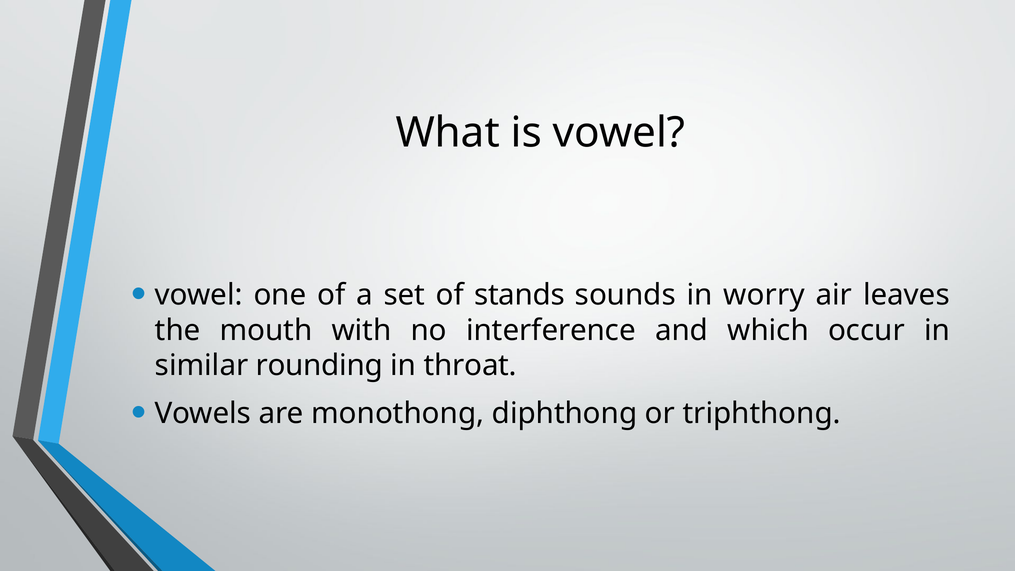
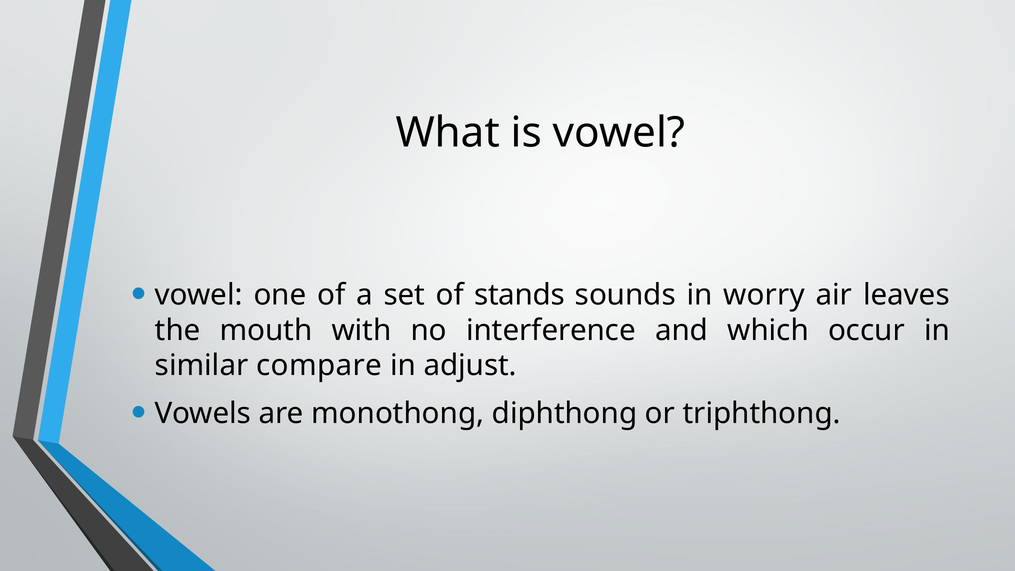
rounding: rounding -> compare
throat: throat -> adjust
